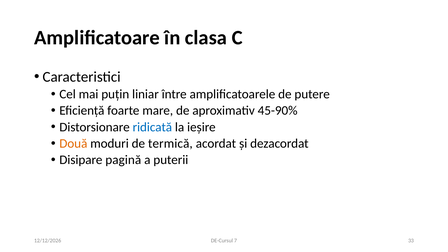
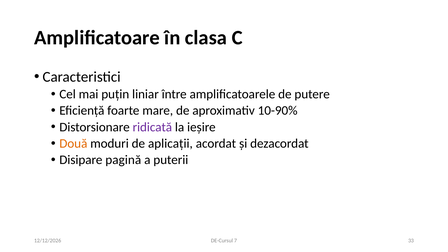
45-90%: 45-90% -> 10-90%
ridicată colour: blue -> purple
termică: termică -> aplicații
